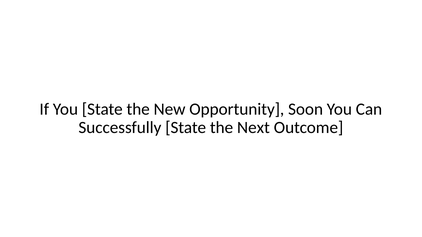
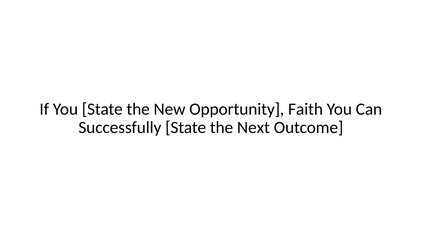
Soon: Soon -> Faith
